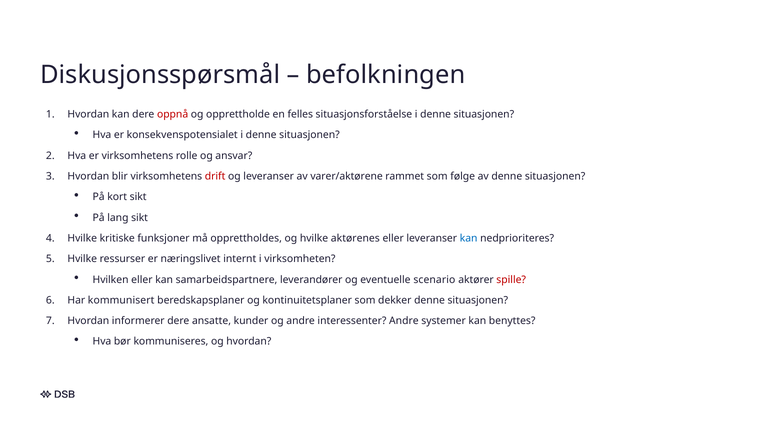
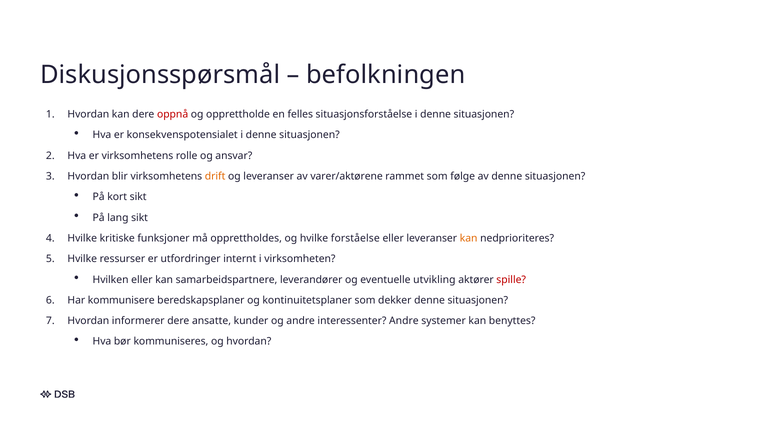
drift colour: red -> orange
aktørenes: aktørenes -> forståelse
kan at (469, 238) colour: blue -> orange
næringslivet: næringslivet -> utfordringer
scenario: scenario -> utvikling
kommunisert: kommunisert -> kommunisere
